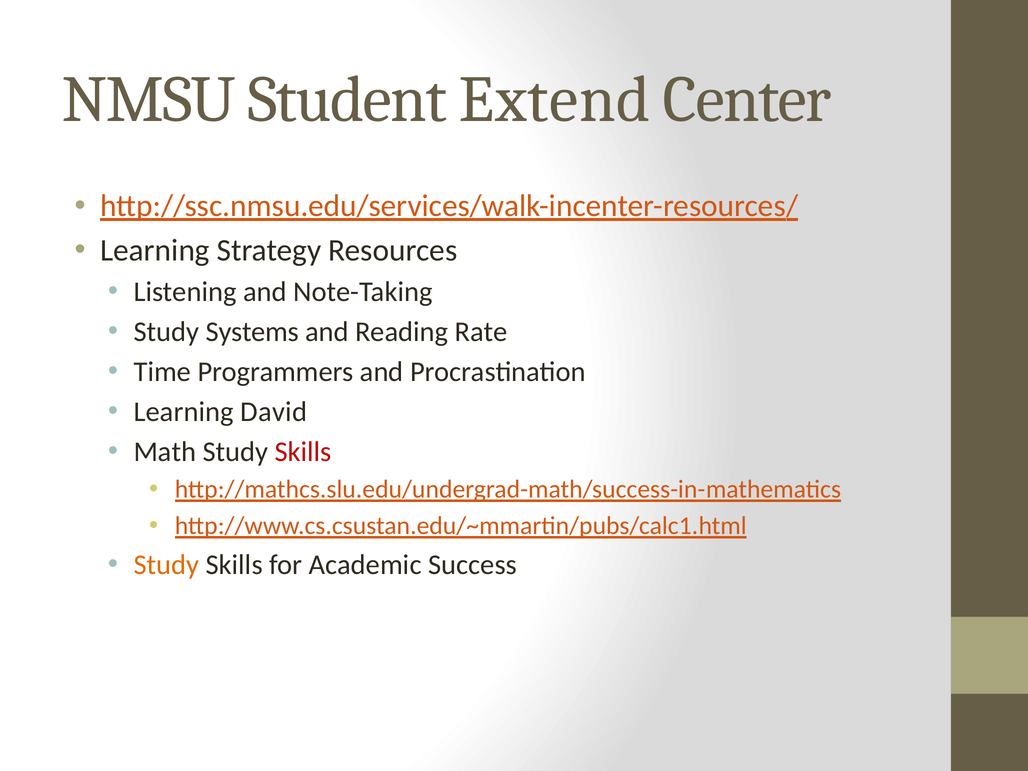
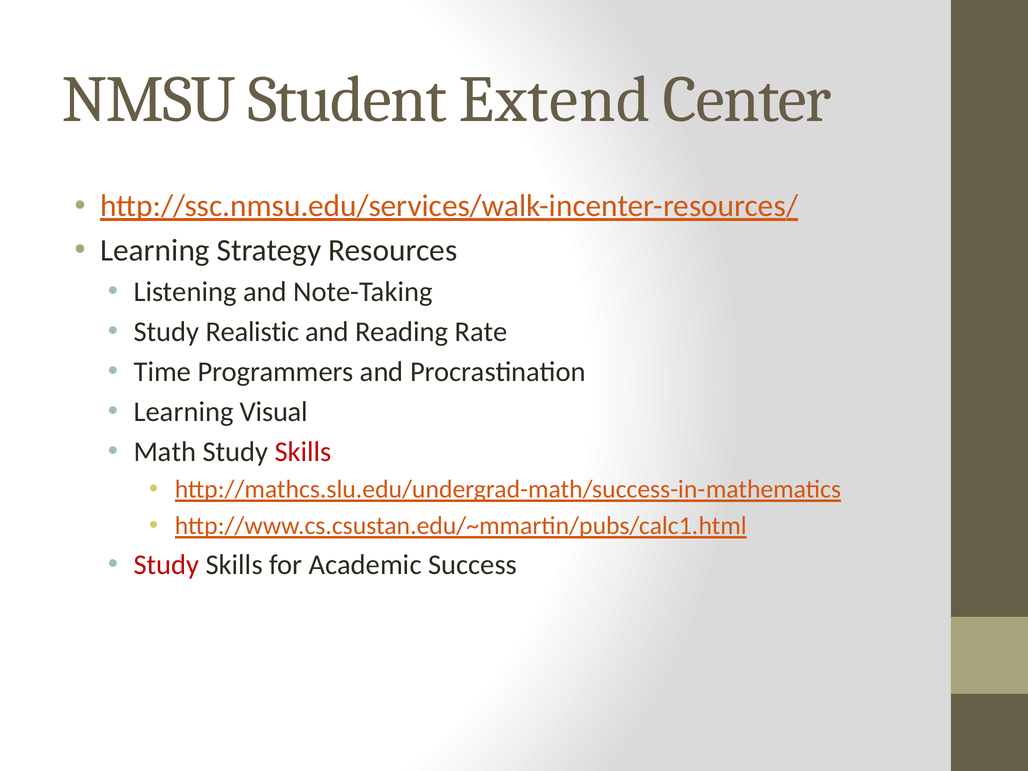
Systems: Systems -> Realistic
David: David -> Visual
Study at (166, 565) colour: orange -> red
